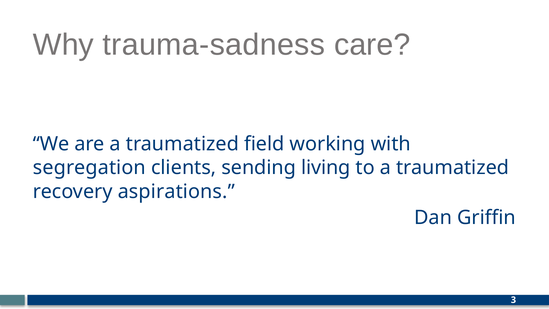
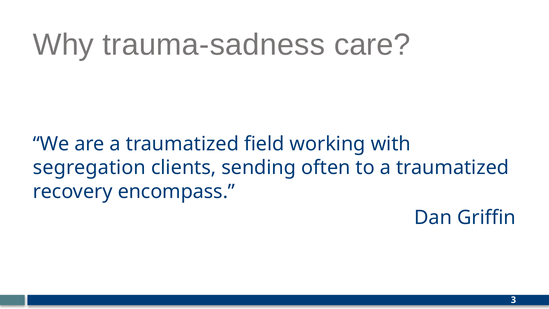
living: living -> often
aspirations: aspirations -> encompass
